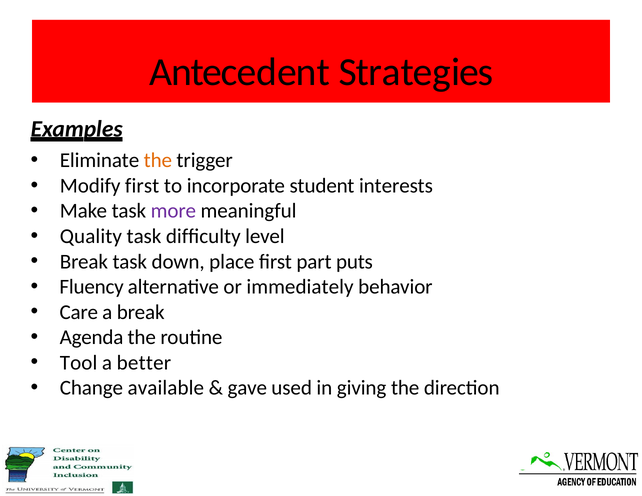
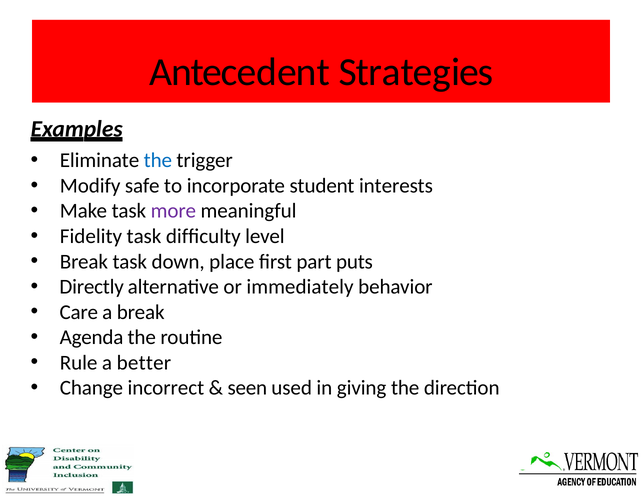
the at (158, 161) colour: orange -> blue
Modify first: first -> safe
Quality: Quality -> Fidelity
Fluency: Fluency -> Directly
Tool: Tool -> Rule
available: available -> incorrect
gave: gave -> seen
